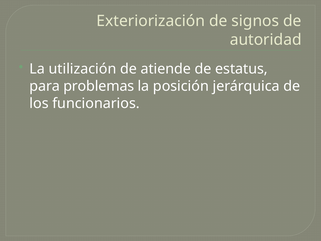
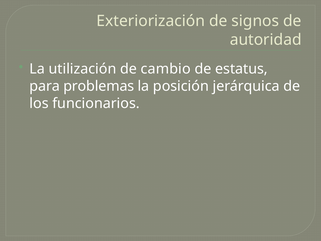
atiende: atiende -> cambio
